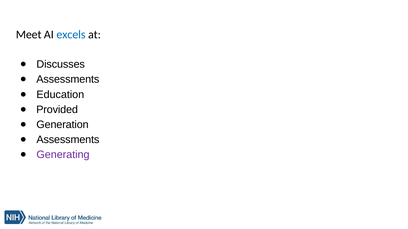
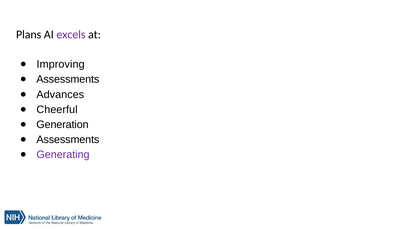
Meet: Meet -> Plans
excels colour: blue -> purple
Discusses: Discusses -> Improving
Education: Education -> Advances
Provided: Provided -> Cheerful
